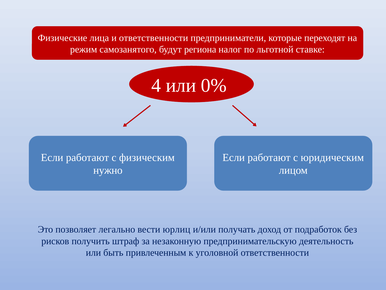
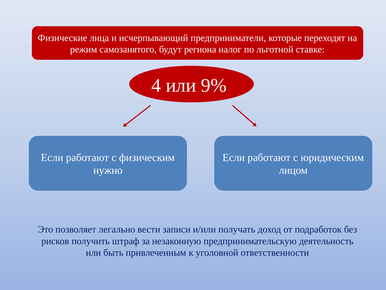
и ответственности: ответственности -> исчерпывающий
0%: 0% -> 9%
юрлиц: юрлиц -> записи
